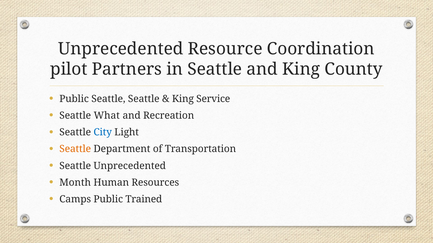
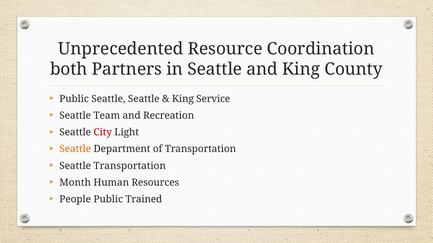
pilot: pilot -> both
What: What -> Team
City colour: blue -> red
Seattle Unprecedented: Unprecedented -> Transportation
Camps: Camps -> People
